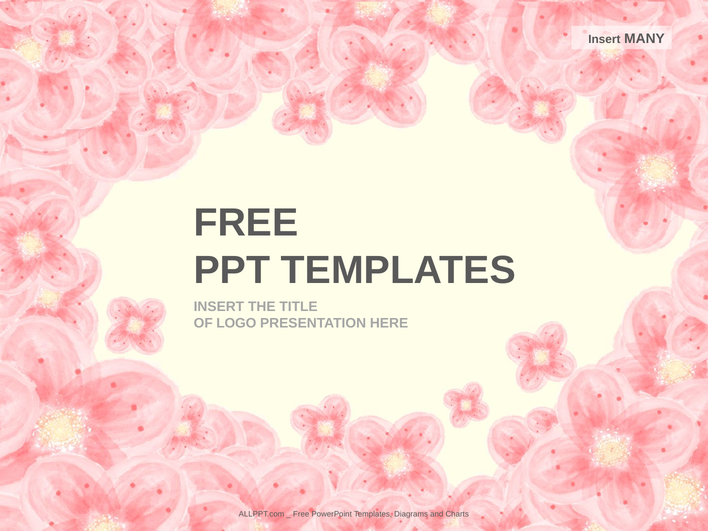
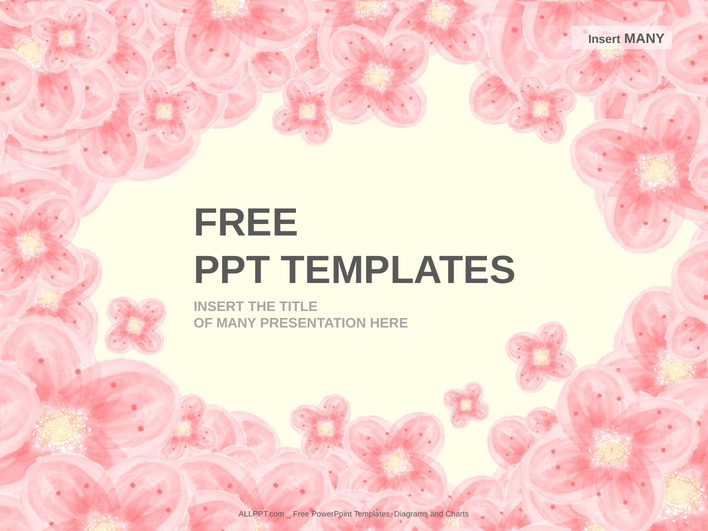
OF LOGO: LOGO -> MANY
